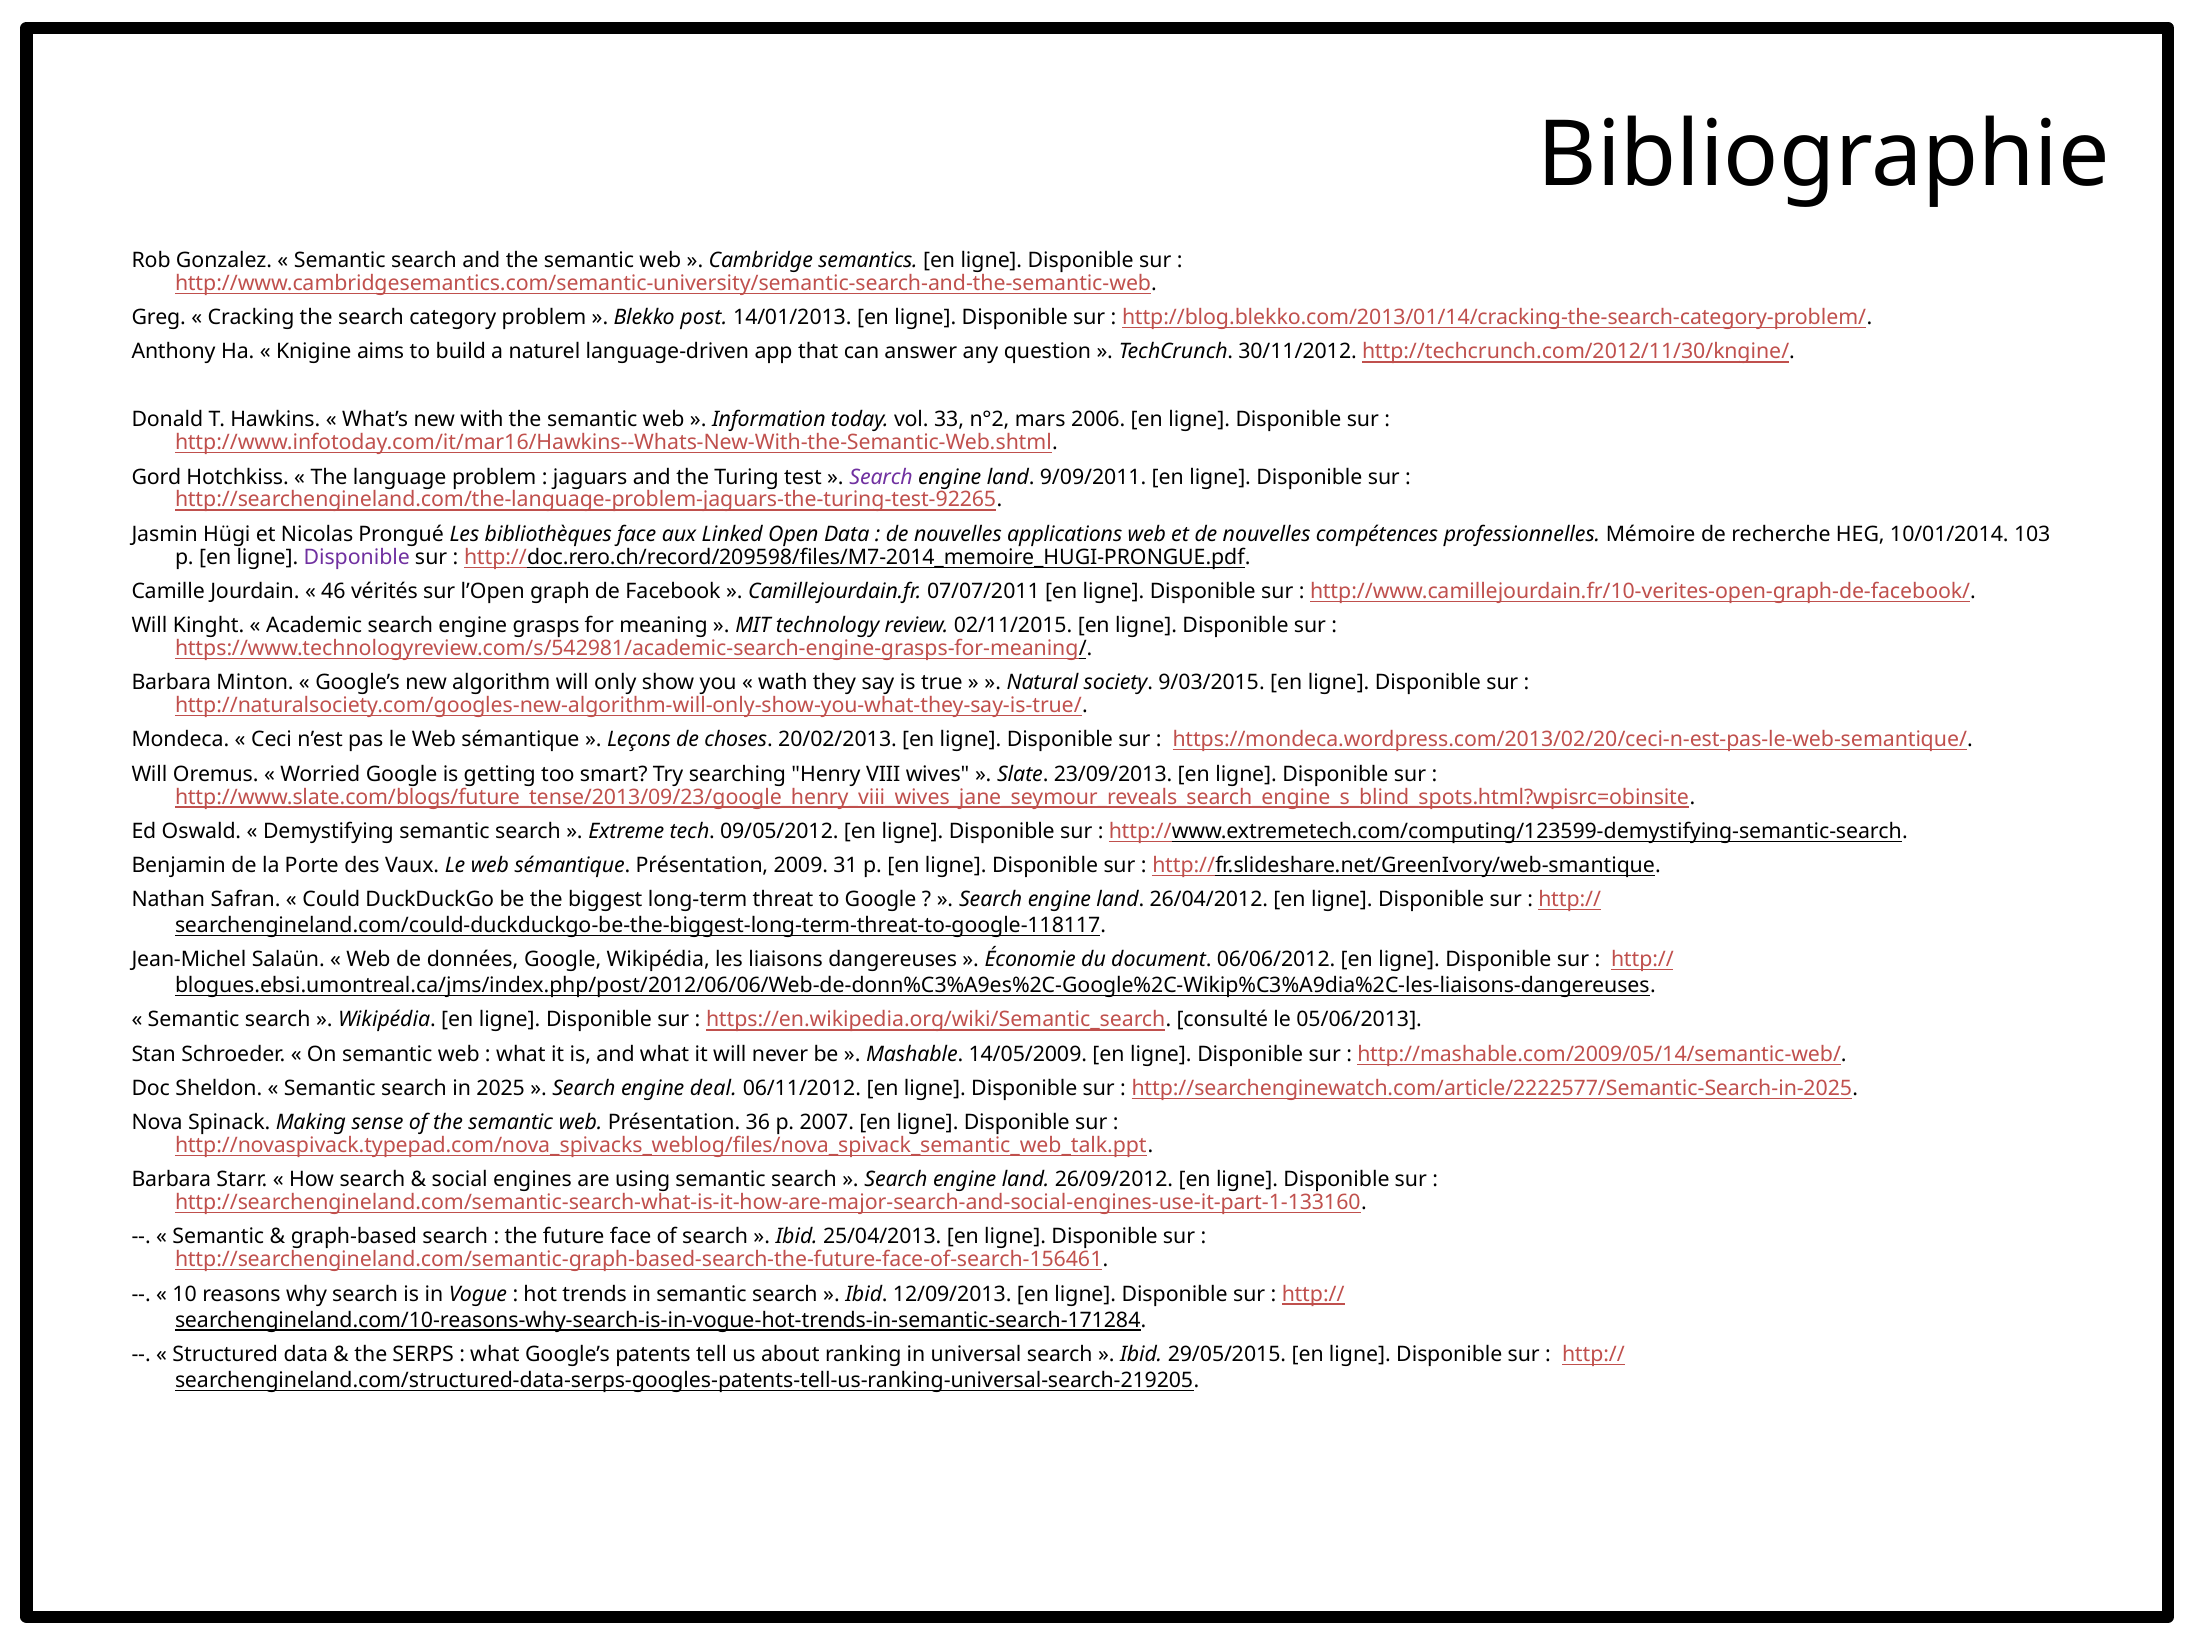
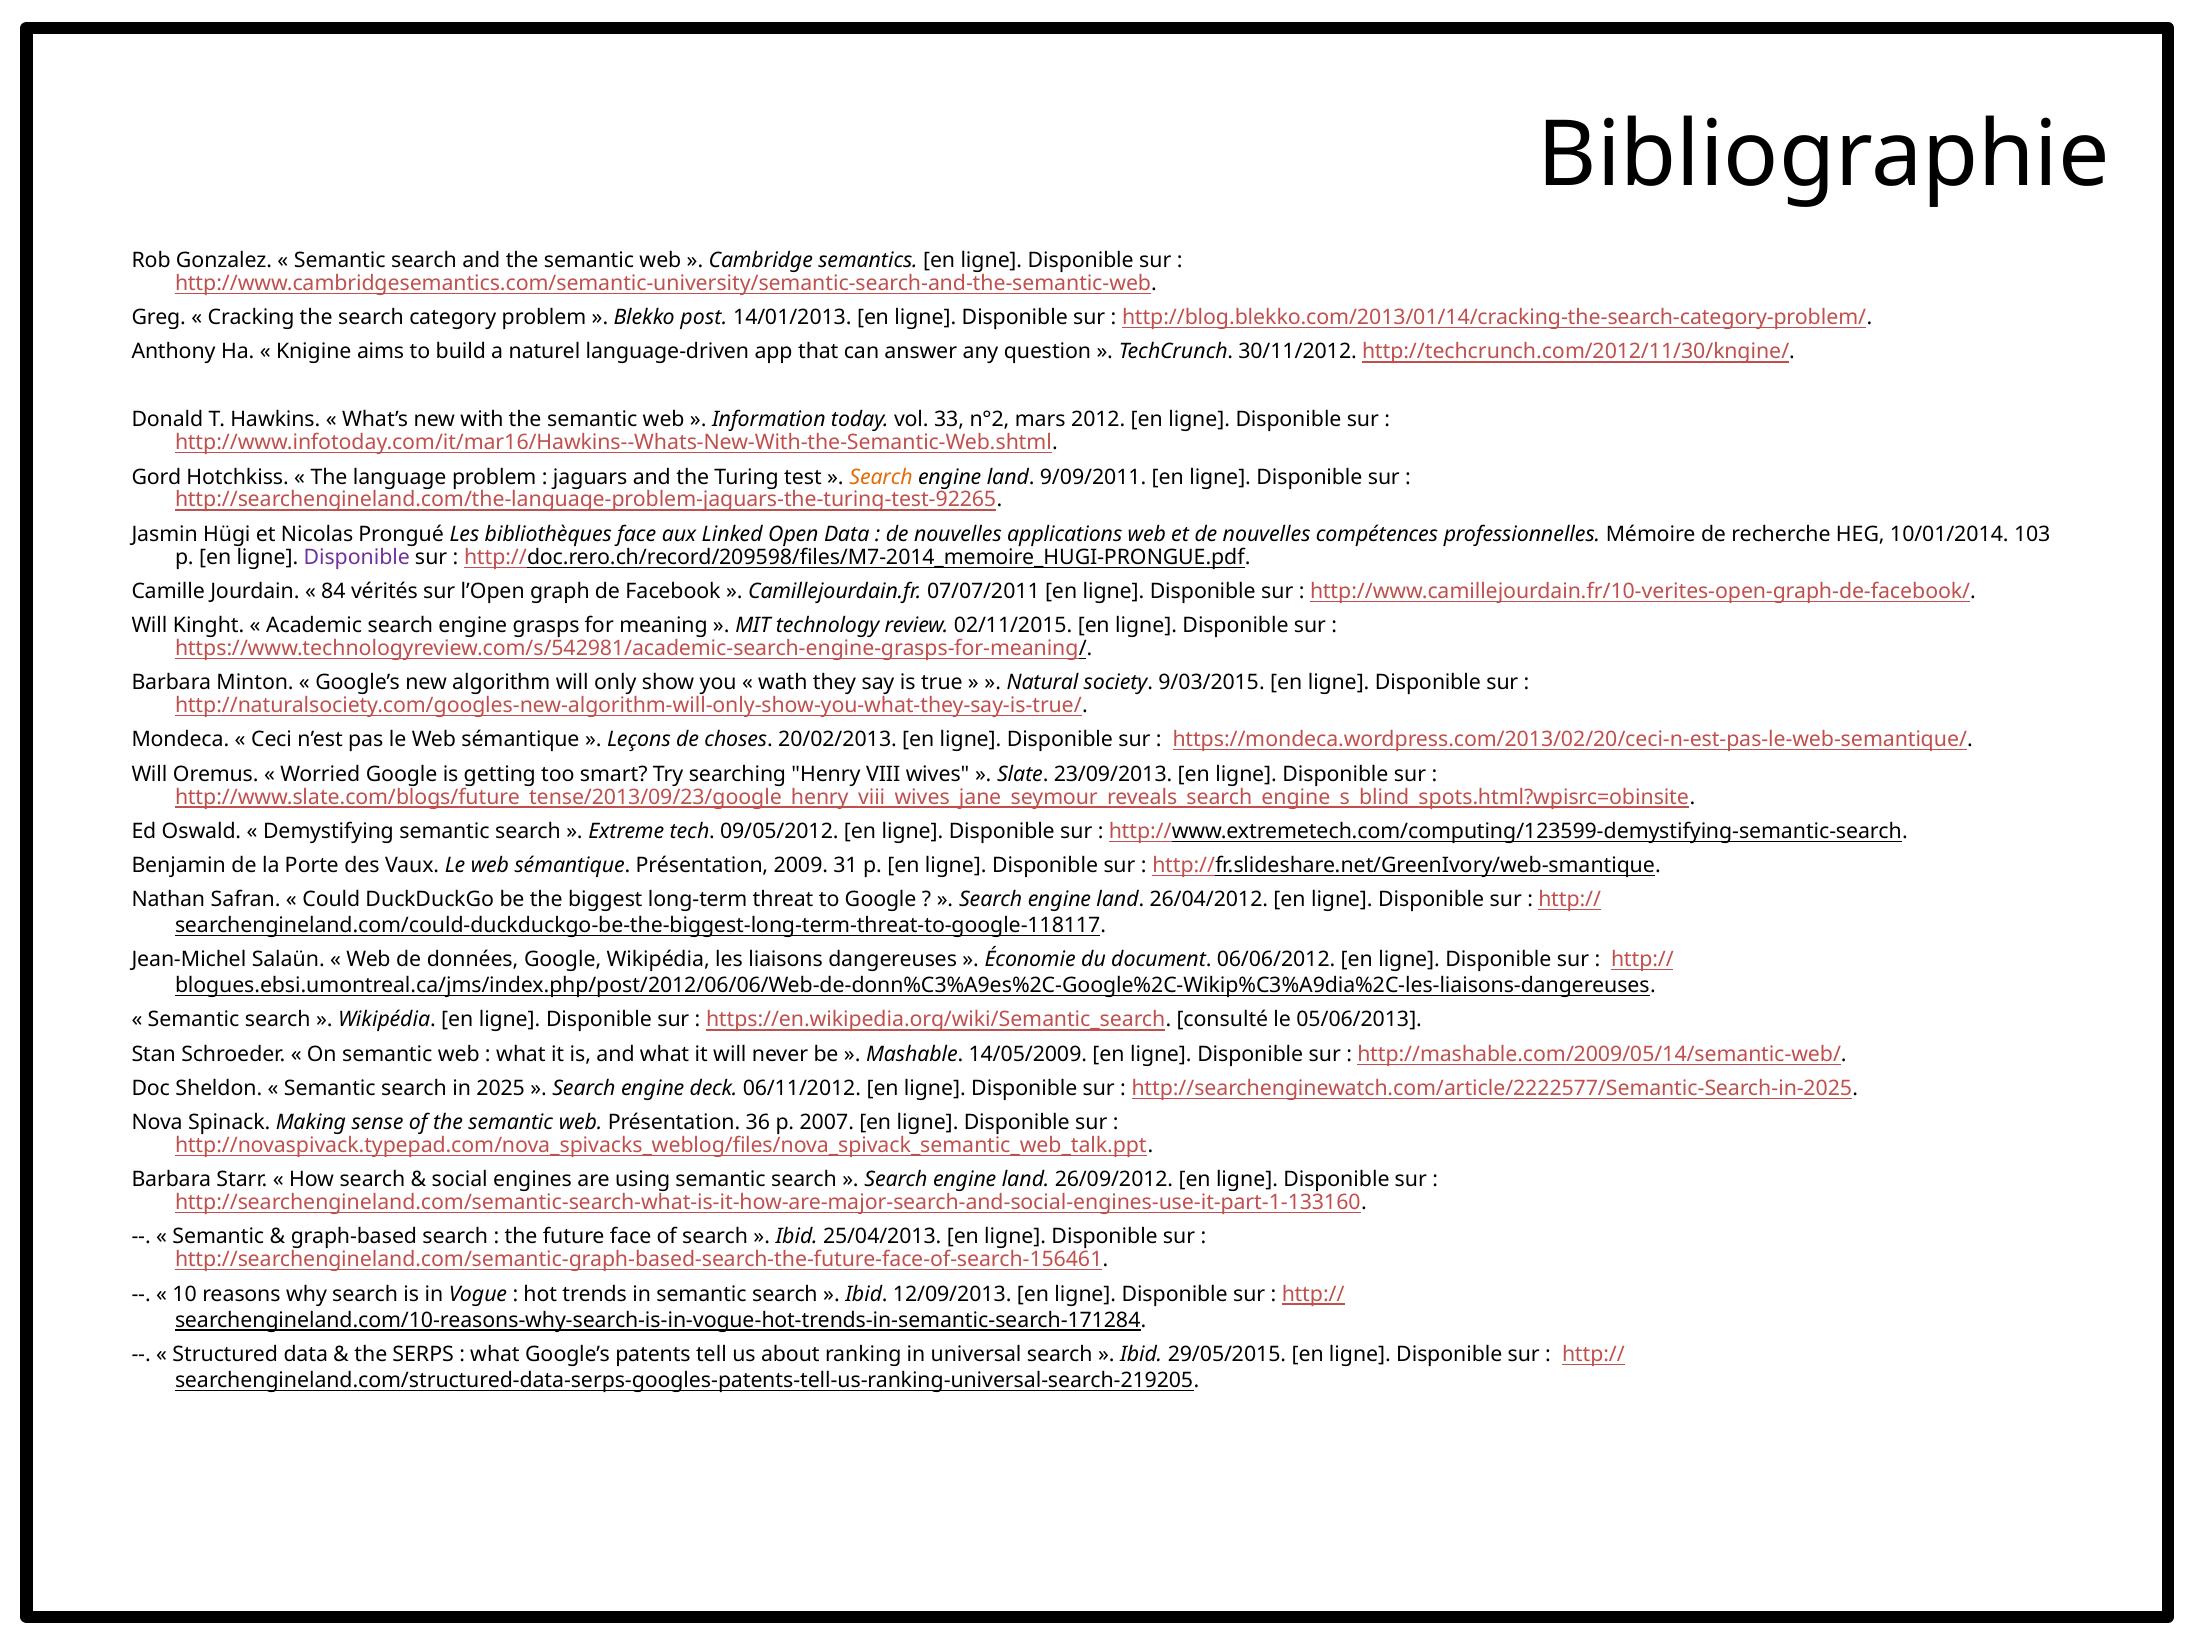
2006: 2006 -> 2012
Search at (881, 477) colour: purple -> orange
46: 46 -> 84
deal: deal -> deck
